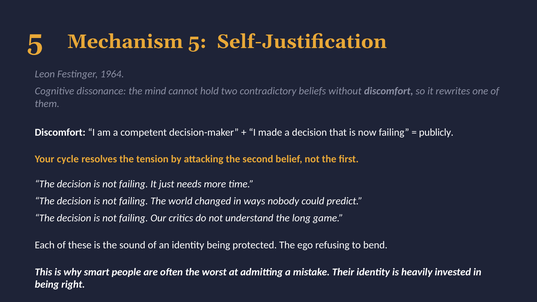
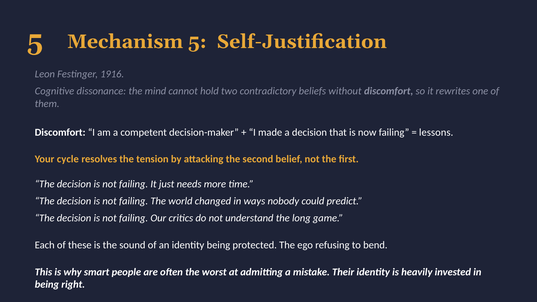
1964: 1964 -> 1916
publicly: publicly -> lessons
